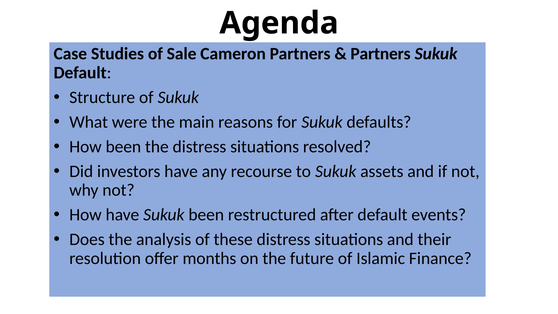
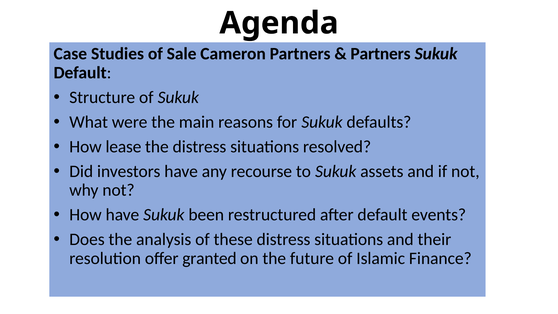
How been: been -> lease
months: months -> granted
